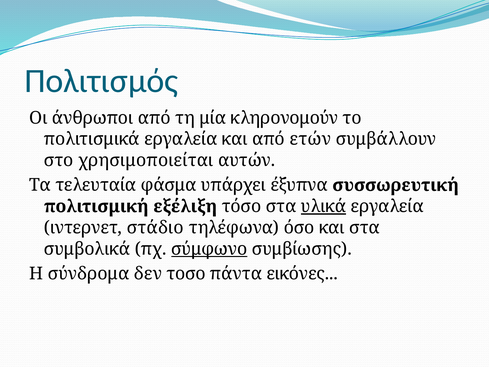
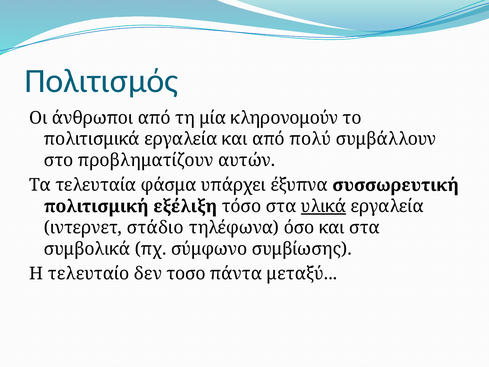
ετών: ετών -> πολύ
χρησιμοποιείται: χρησιμοποιείται -> προβληματίζουν
σύμφωνο underline: present -> none
σύνδρομα: σύνδρομα -> τελευταίο
εικόνες: εικόνες -> μεταξύ
